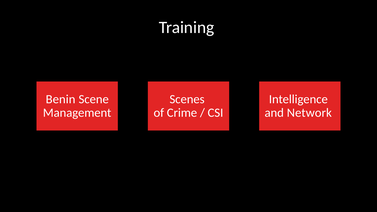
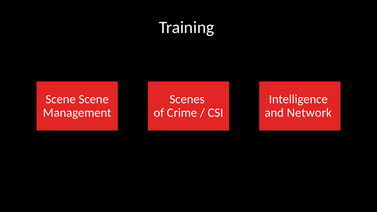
Benin at (61, 99): Benin -> Scene
